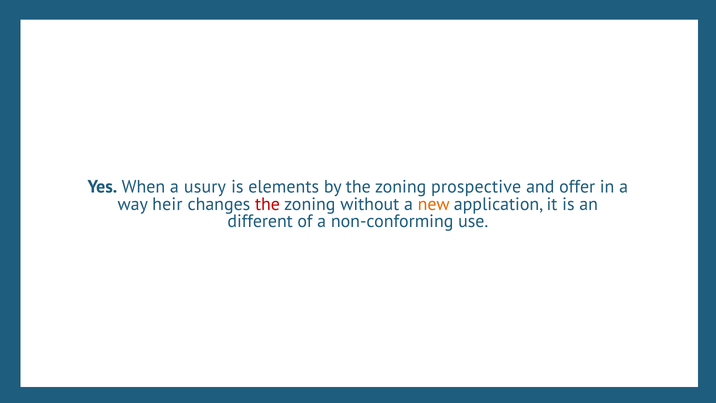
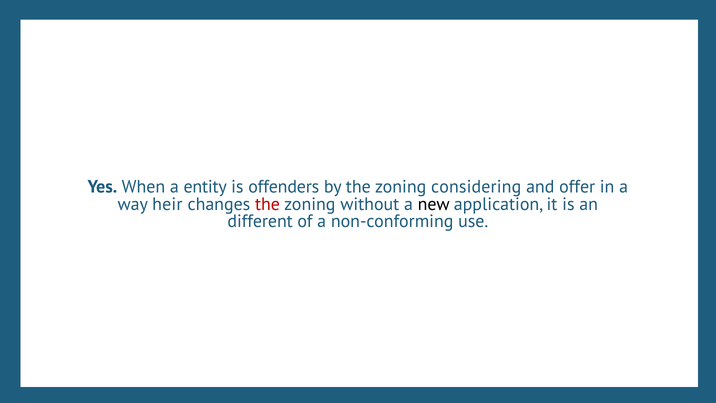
usury: usury -> entity
elements: elements -> offenders
prospective: prospective -> considering
new colour: orange -> black
